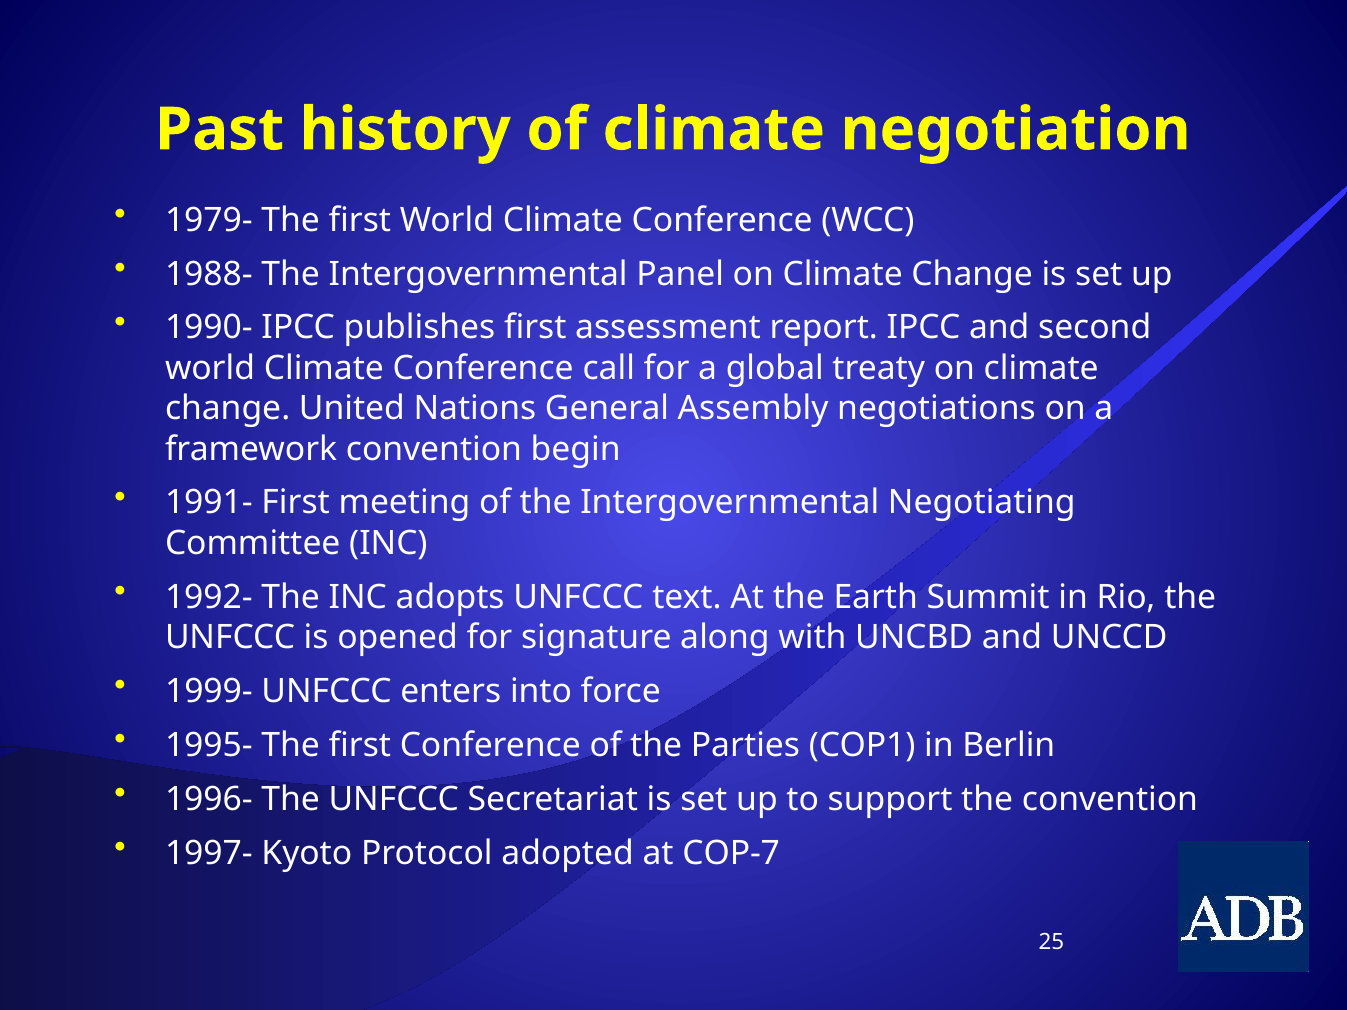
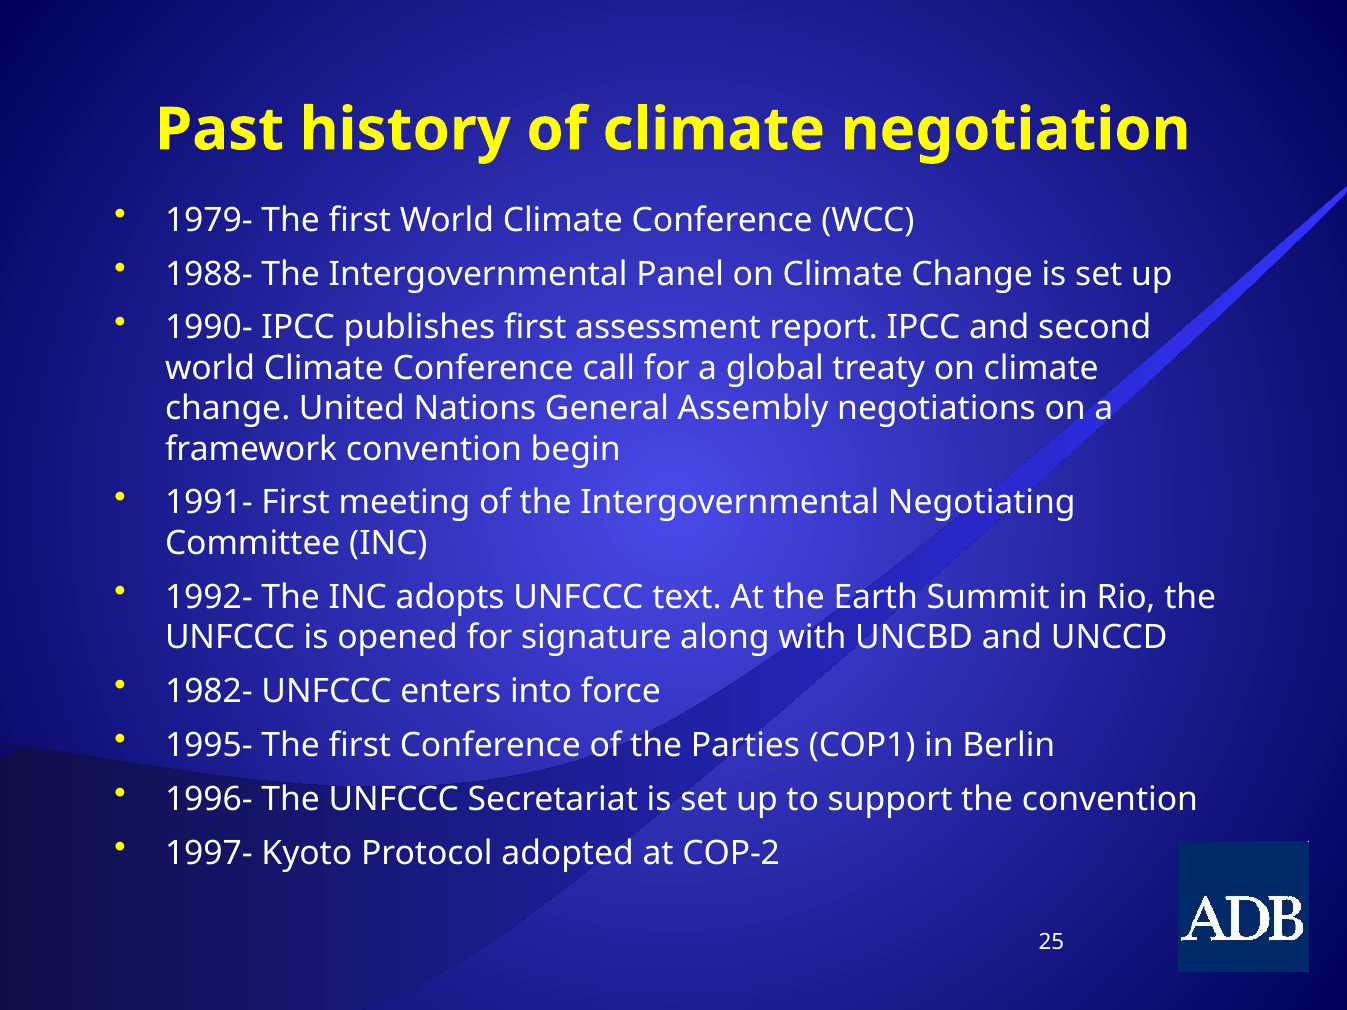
1999-: 1999- -> 1982-
COP-7: COP-7 -> COP-2
